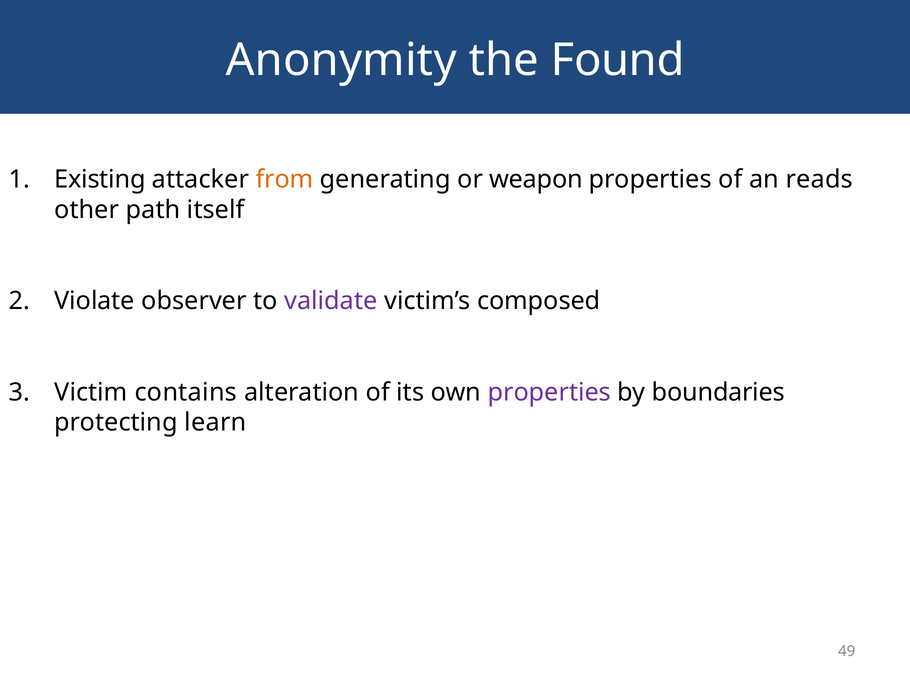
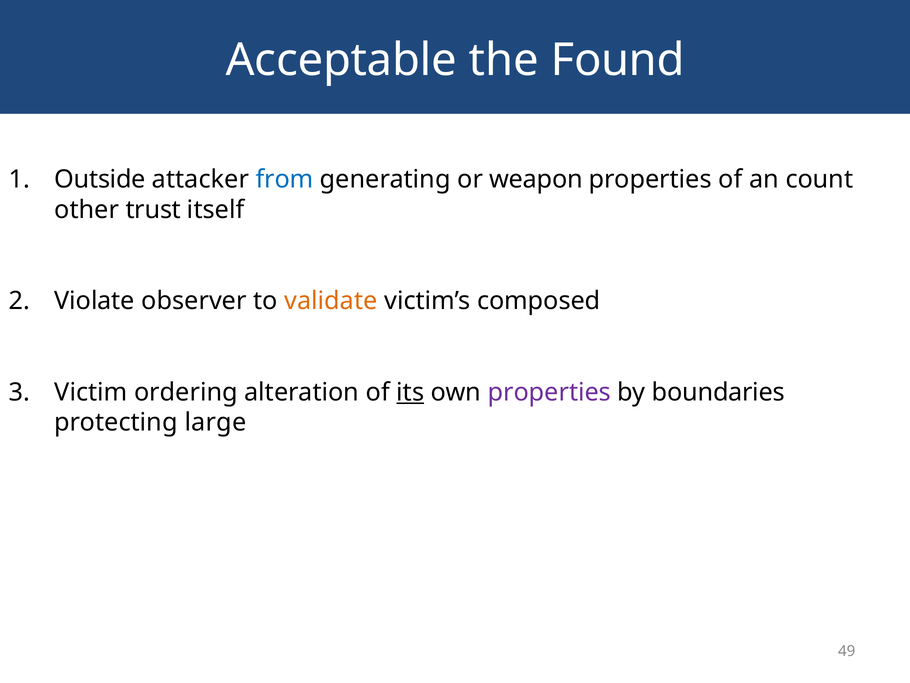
Anonymity: Anonymity -> Acceptable
Existing: Existing -> Outside
from colour: orange -> blue
reads: reads -> count
path: path -> trust
validate colour: purple -> orange
contains: contains -> ordering
its underline: none -> present
learn: learn -> large
